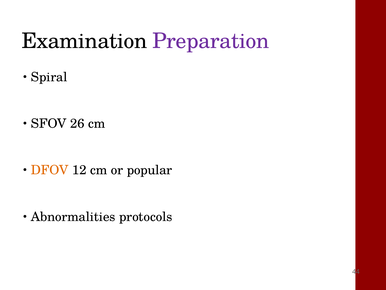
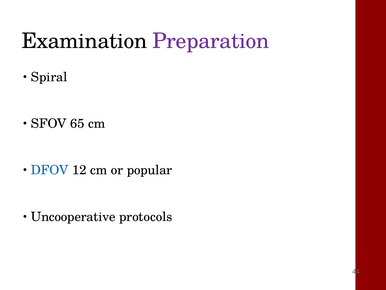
26: 26 -> 65
DFOV colour: orange -> blue
Abnormalities: Abnormalities -> Uncooperative
